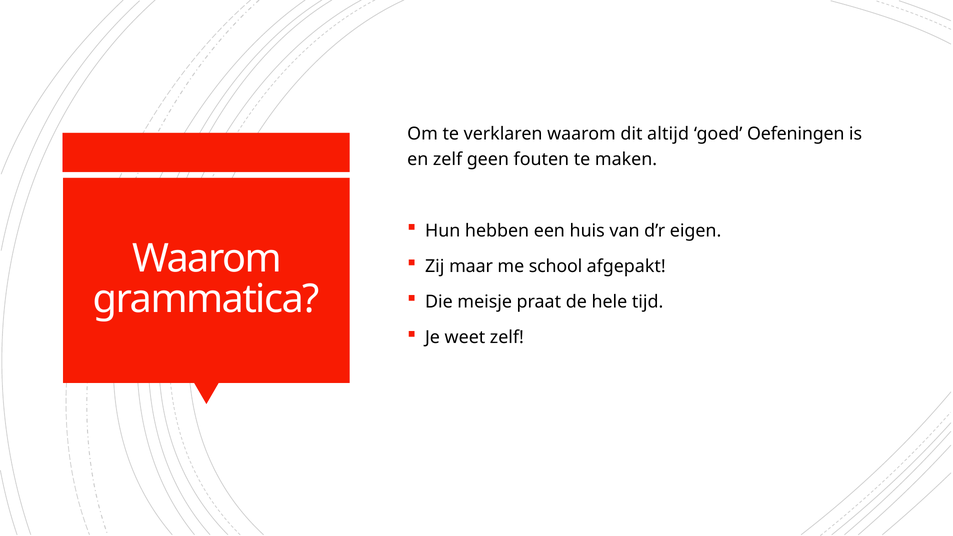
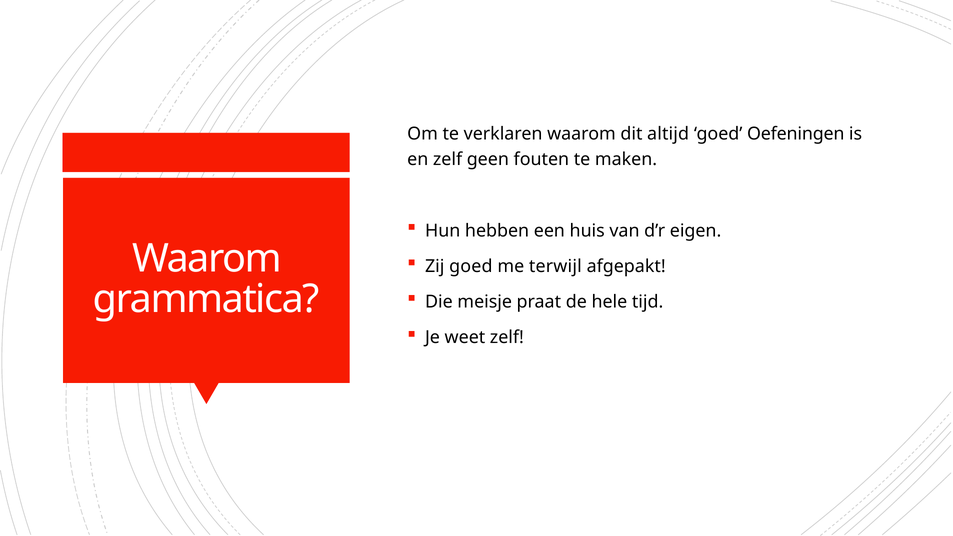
Zij maar: maar -> goed
school: school -> terwijl
